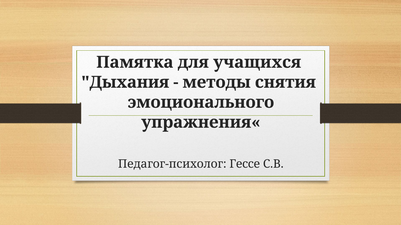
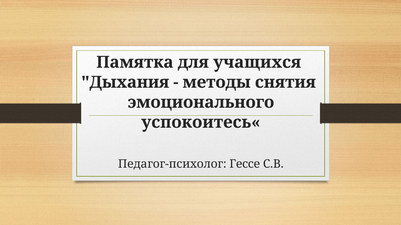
упражнения«: упражнения« -> успокоитесь«
